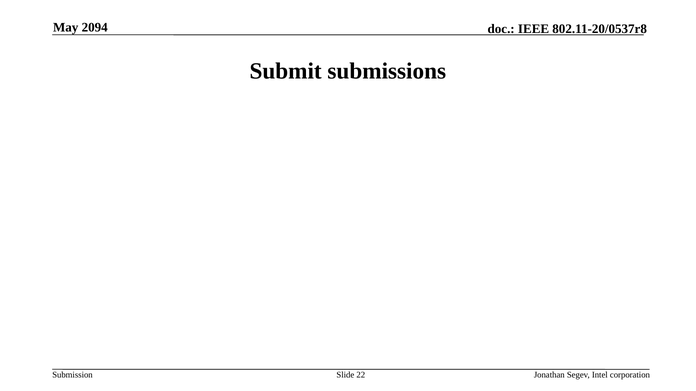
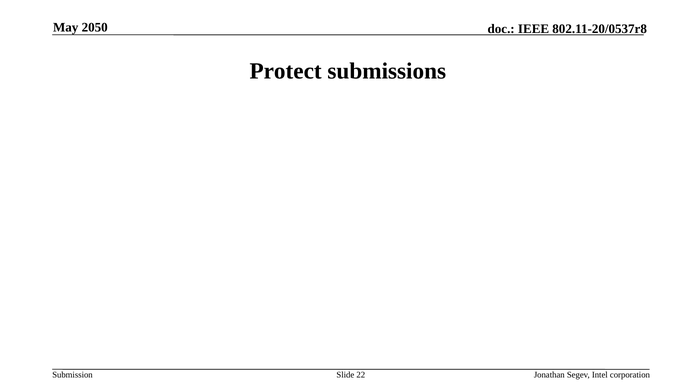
2094: 2094 -> 2050
Submit: Submit -> Protect
